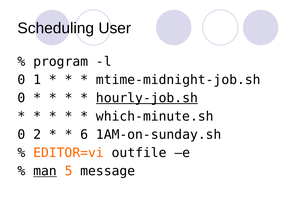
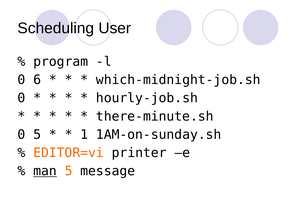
1: 1 -> 6
mtime-midnight-job.sh: mtime-midnight-job.sh -> which-midnight-job.sh
hourly-job.sh underline: present -> none
which-minute.sh: which-minute.sh -> there-minute.sh
0 2: 2 -> 5
6: 6 -> 1
outfile: outfile -> printer
